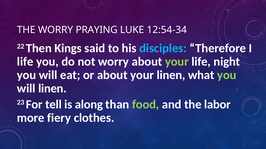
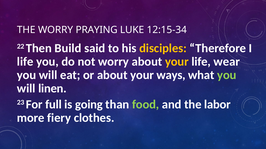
12:54-34: 12:54-34 -> 12:15-34
Kings: Kings -> Build
disciples colour: light blue -> yellow
your at (177, 62) colour: light green -> yellow
night: night -> wear
your linen: linen -> ways
tell: tell -> full
along: along -> going
